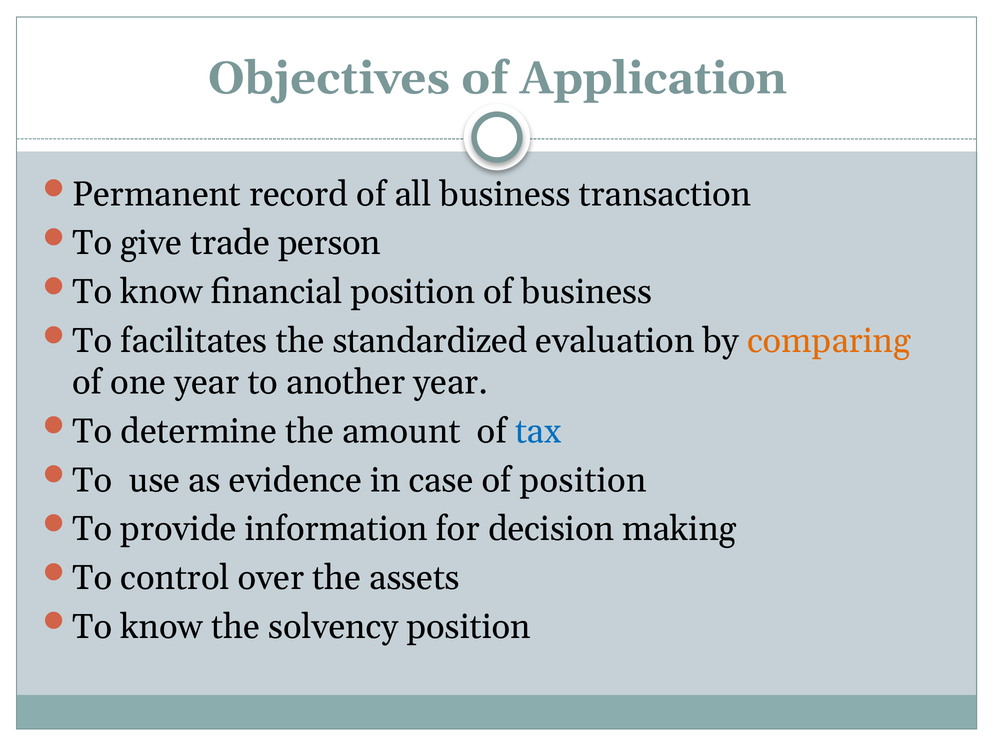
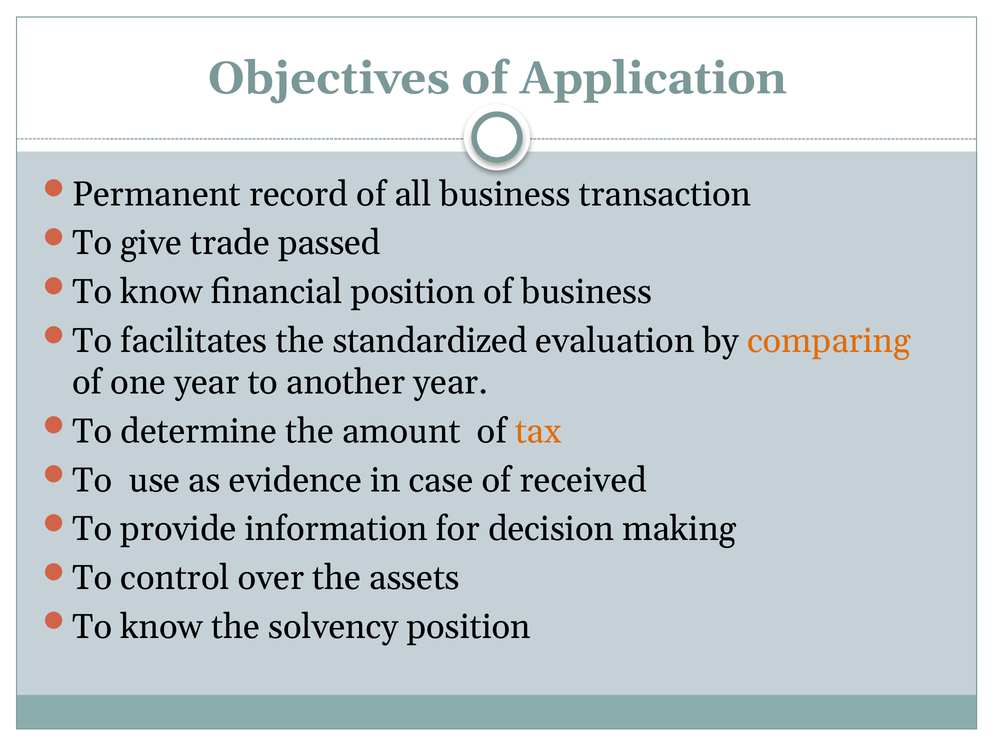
person: person -> passed
tax colour: blue -> orange
of position: position -> received
